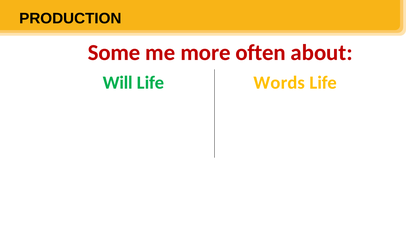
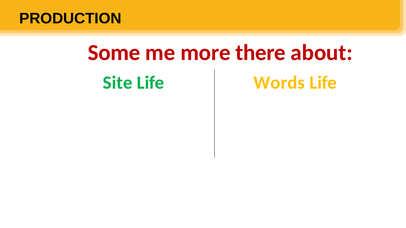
often: often -> there
Will: Will -> Site
